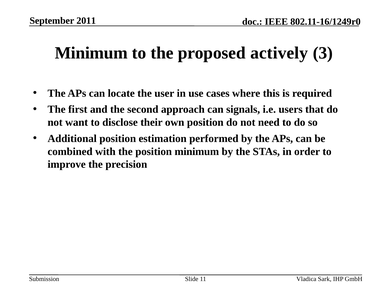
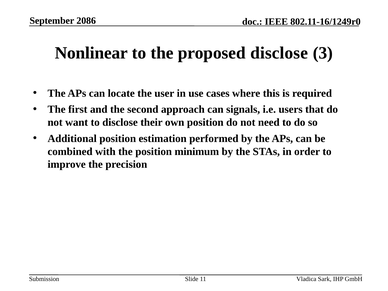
2011: 2011 -> 2086
Minimum at (91, 53): Minimum -> Nonlinear
proposed actively: actively -> disclose
